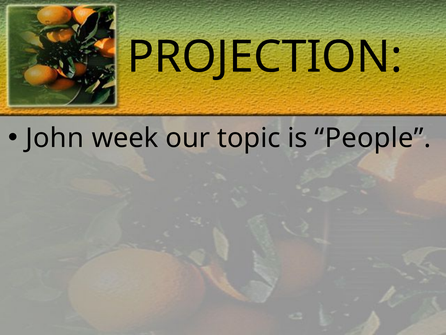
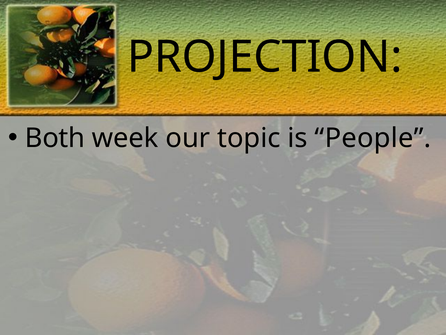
John: John -> Both
